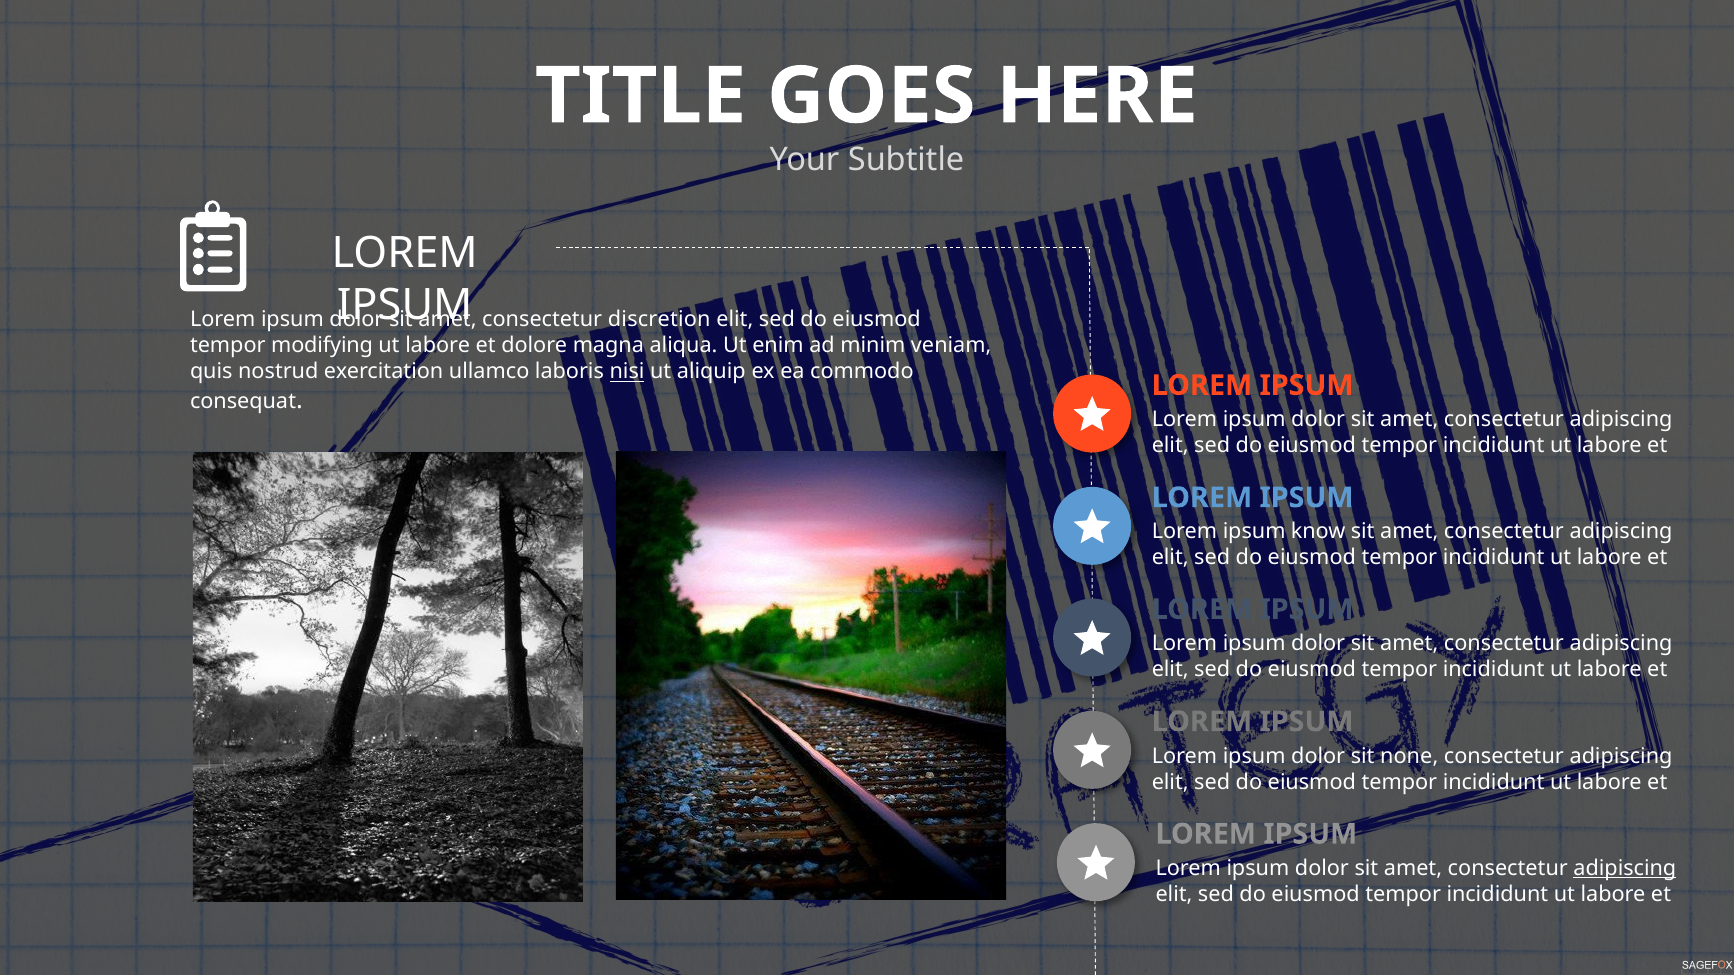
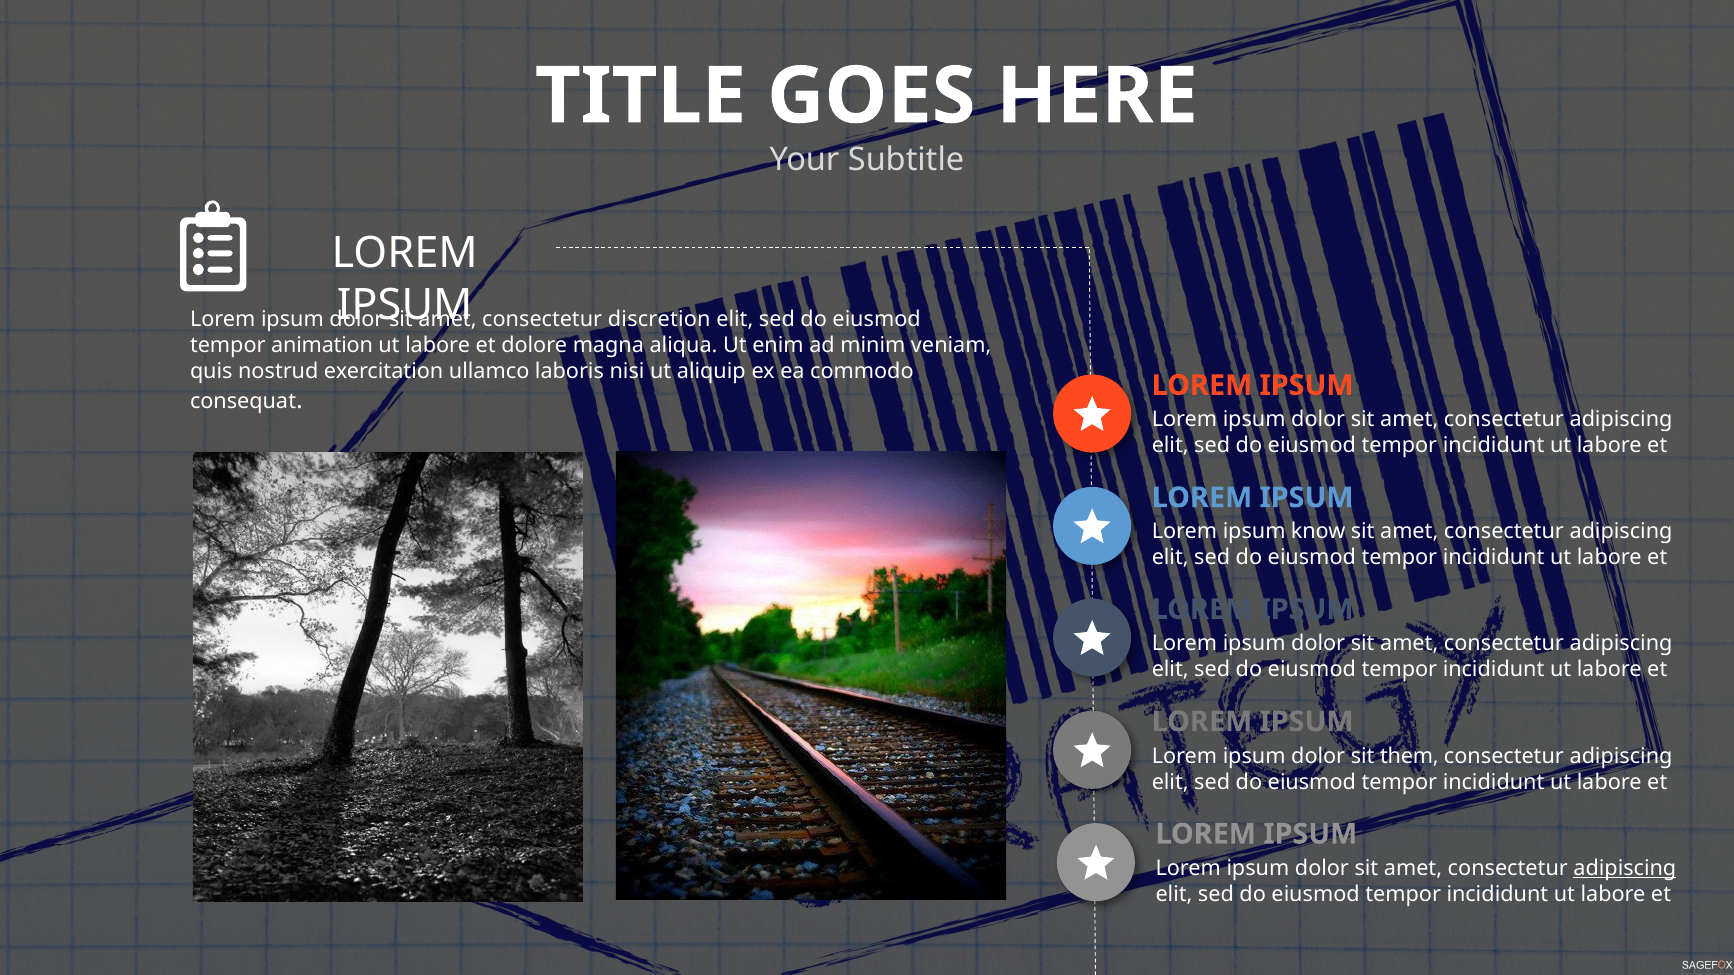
modifying: modifying -> animation
nisi underline: present -> none
none: none -> them
